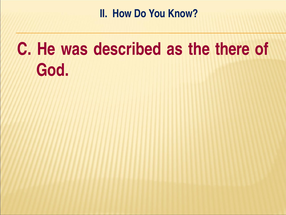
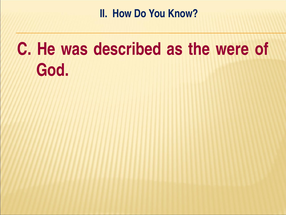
there: there -> were
